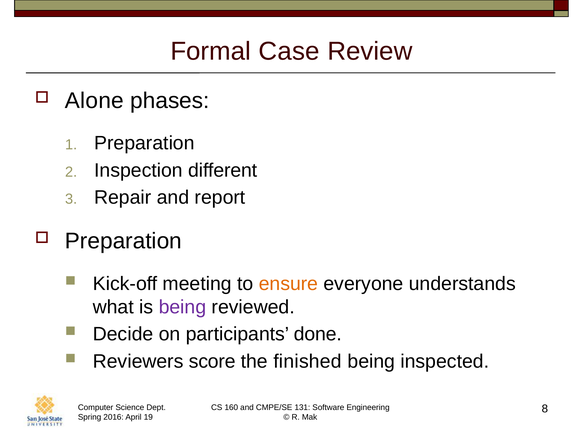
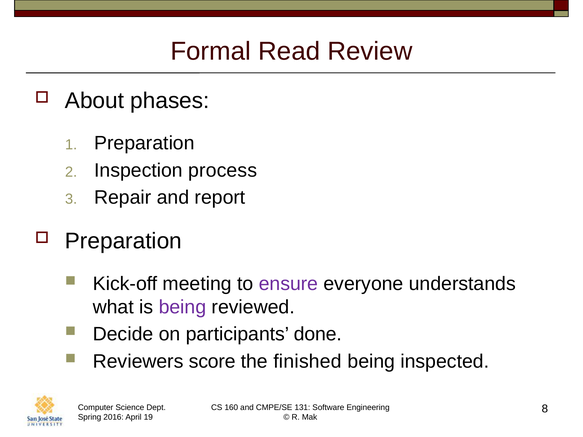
Case: Case -> Read
Alone: Alone -> About
different: different -> process
ensure colour: orange -> purple
